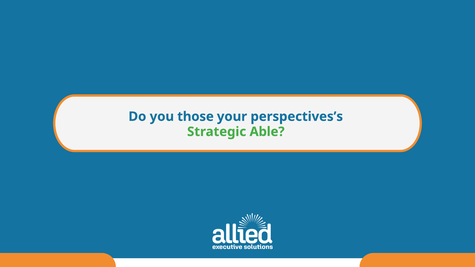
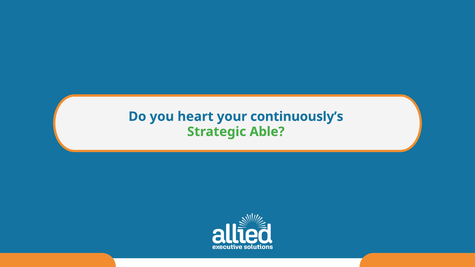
those: those -> heart
perspectives’s: perspectives’s -> continuously’s
